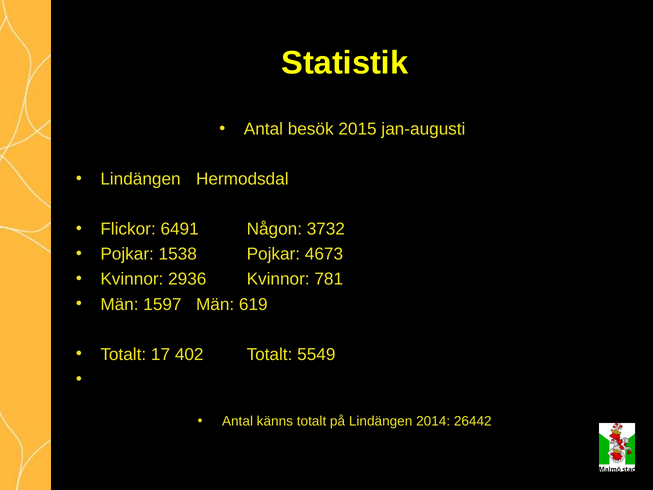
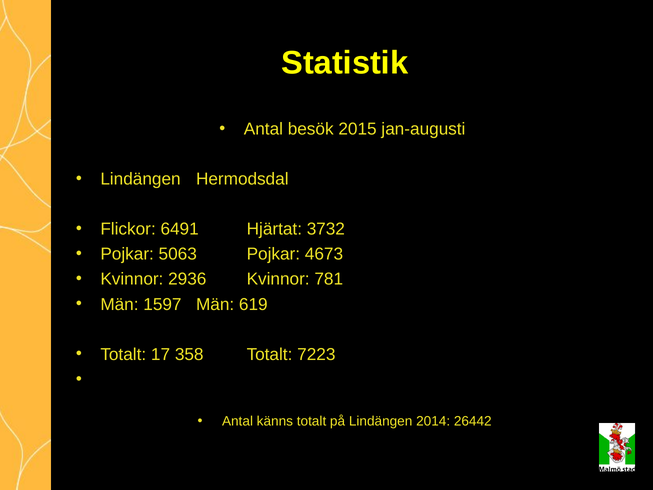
Någon: Någon -> Hjärtat
1538: 1538 -> 5063
402: 402 -> 358
5549: 5549 -> 7223
